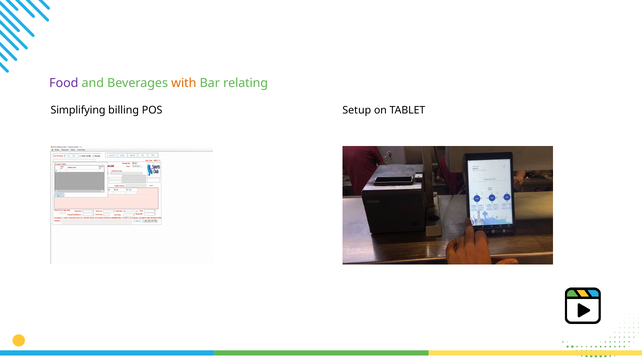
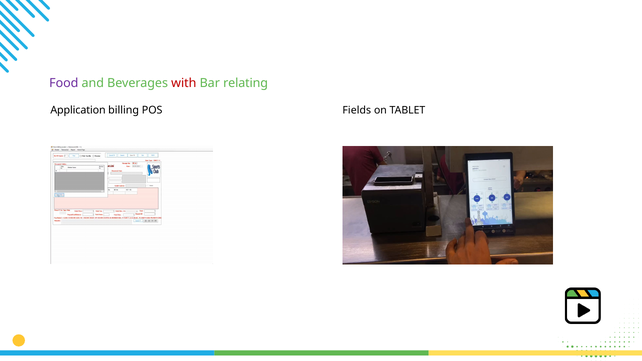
with colour: orange -> red
Simplifying: Simplifying -> Application
Setup: Setup -> Fields
